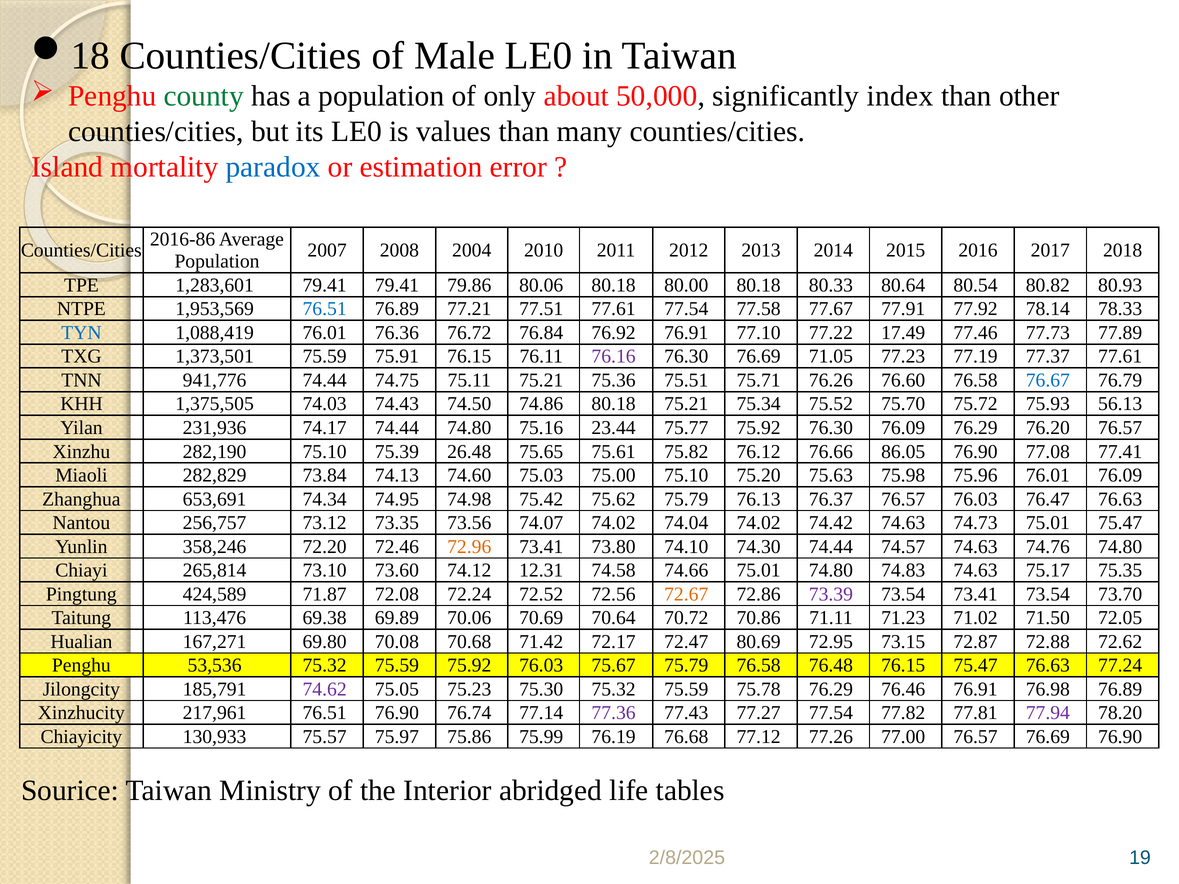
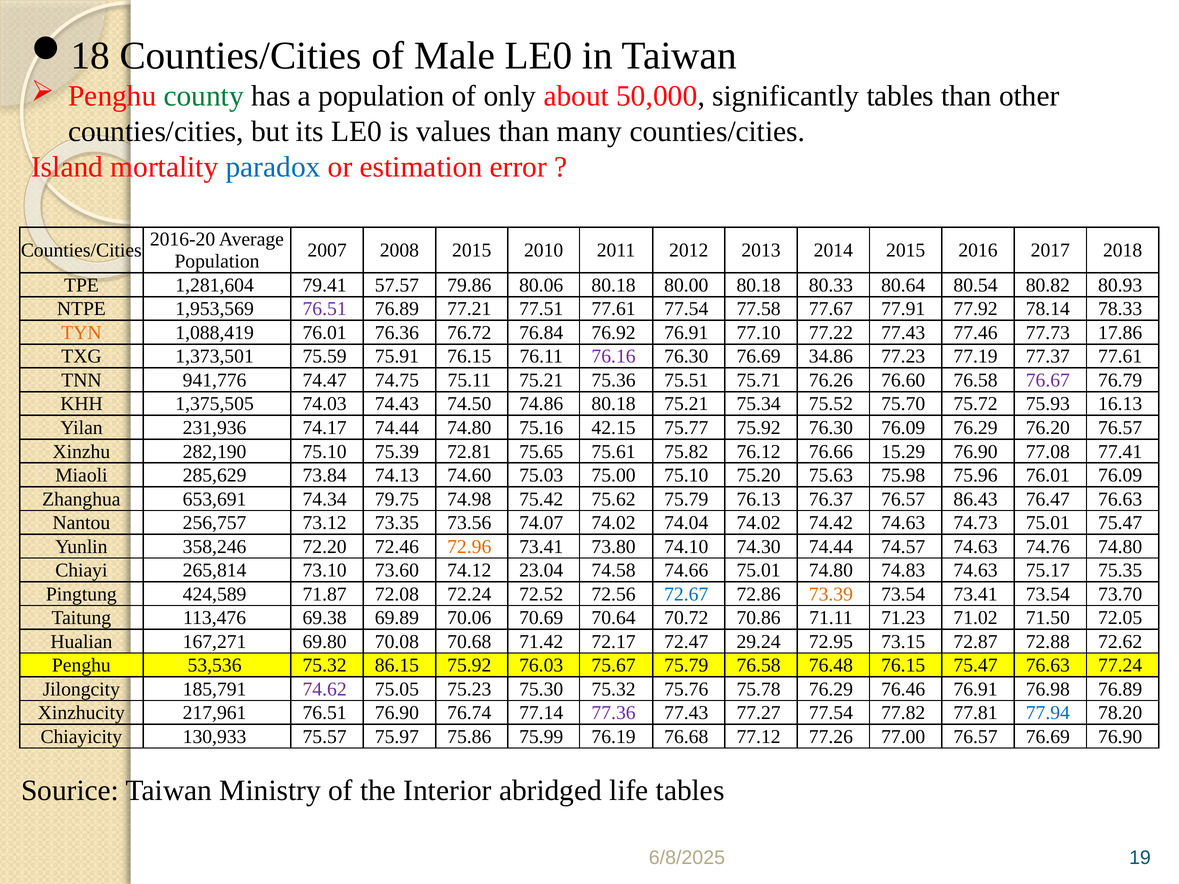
significantly index: index -> tables
2016-86: 2016-86 -> 2016-20
2008 2004: 2004 -> 2015
1,283,601: 1,283,601 -> 1,281,604
79.41 79.41: 79.41 -> 57.57
76.51 at (325, 309) colour: blue -> purple
TYN colour: blue -> orange
77.22 17.49: 17.49 -> 77.43
77.89: 77.89 -> 17.86
71.05: 71.05 -> 34.86
941,776 74.44: 74.44 -> 74.47
76.67 colour: blue -> purple
56.13: 56.13 -> 16.13
23.44: 23.44 -> 42.15
26.48: 26.48 -> 72.81
86.05: 86.05 -> 15.29
282,829: 282,829 -> 285,629
74.95: 74.95 -> 79.75
76.57 76.03: 76.03 -> 86.43
12.31: 12.31 -> 23.04
72.67 colour: orange -> blue
73.39 colour: purple -> orange
80.69: 80.69 -> 29.24
53,536 75.32 75.59: 75.59 -> 86.15
75.30 75.32 75.59: 75.59 -> 75.76
77.94 colour: purple -> blue
2/8/2025: 2/8/2025 -> 6/8/2025
